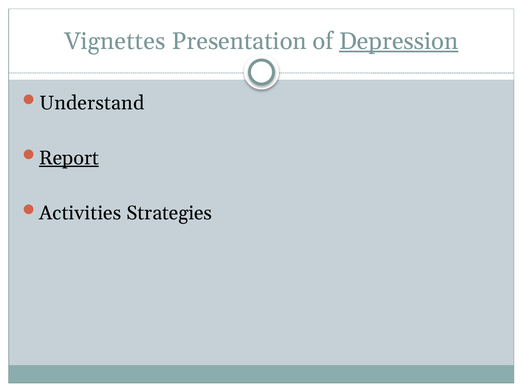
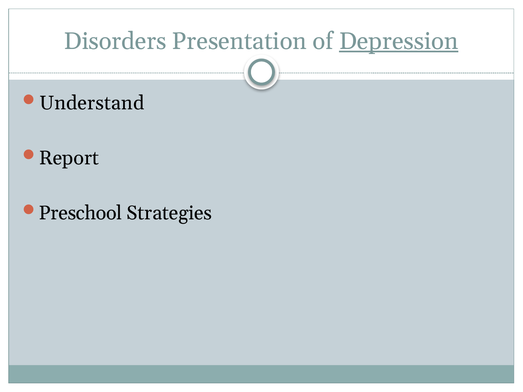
Vignettes: Vignettes -> Disorders
Report underline: present -> none
Activities: Activities -> Preschool
